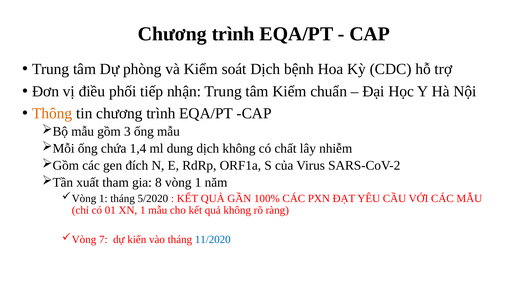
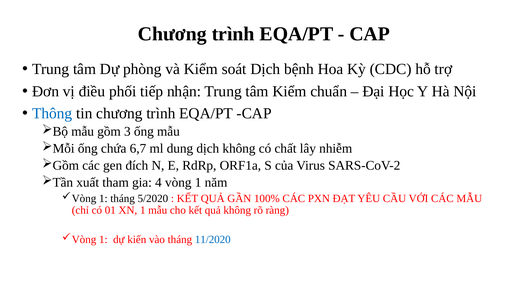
Thông colour: orange -> blue
1,4: 1,4 -> 6,7
8: 8 -> 4
7 at (103, 240): 7 -> 1
